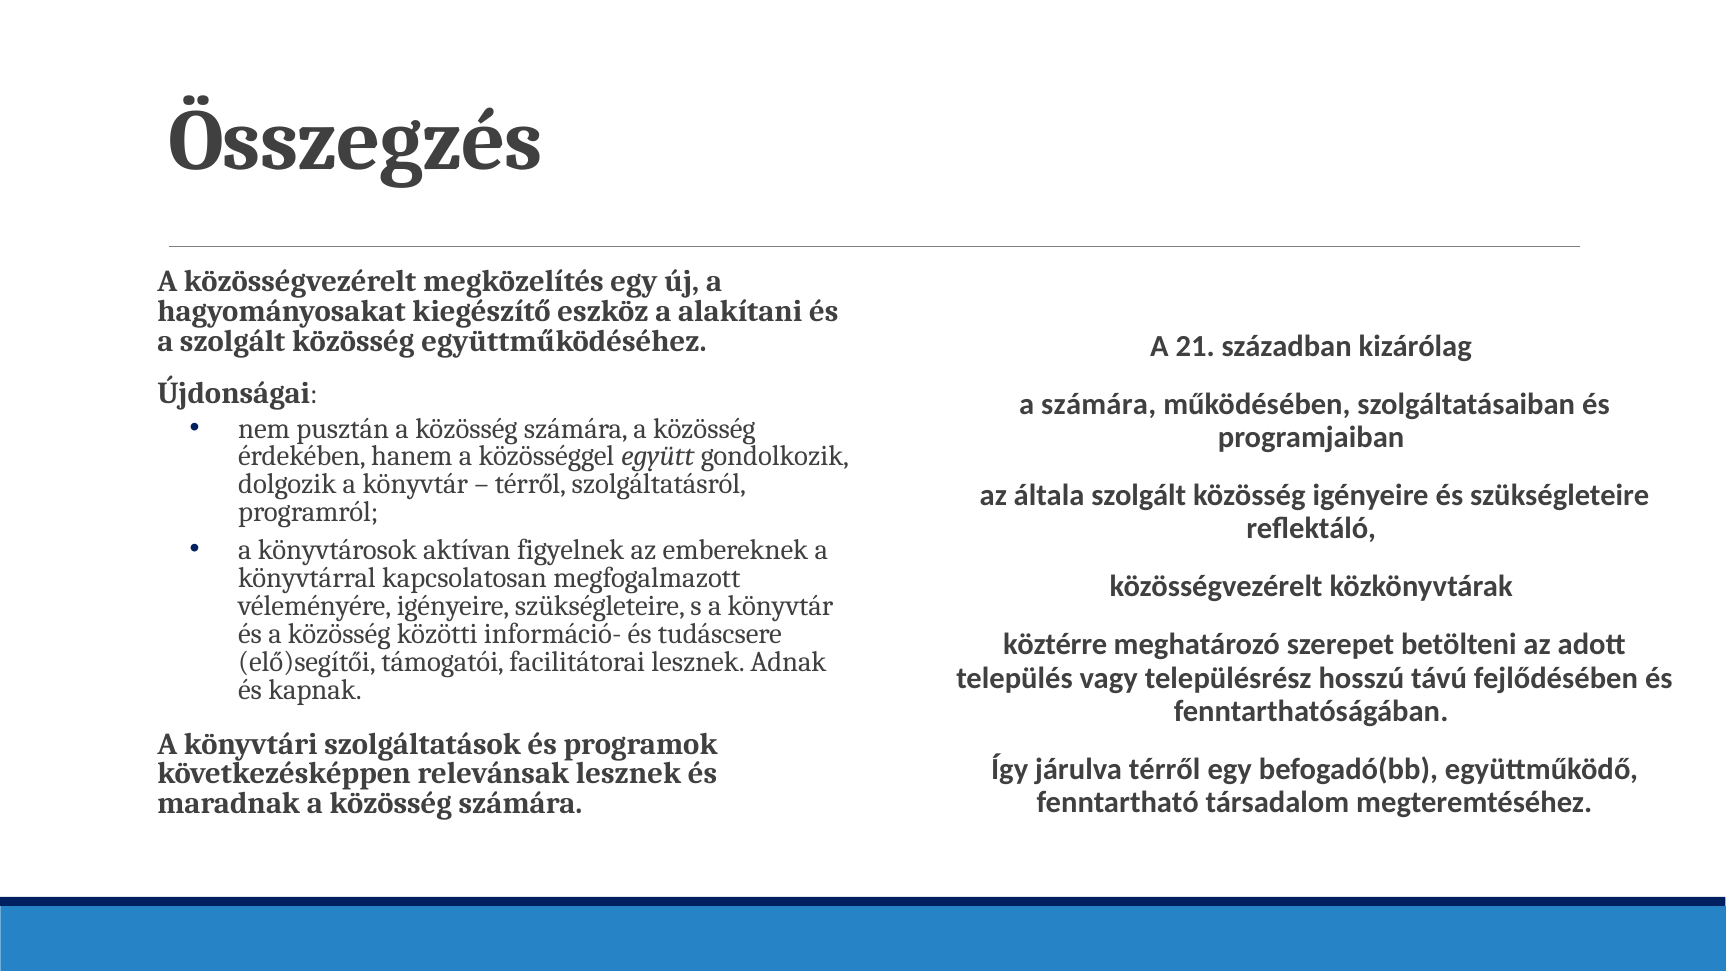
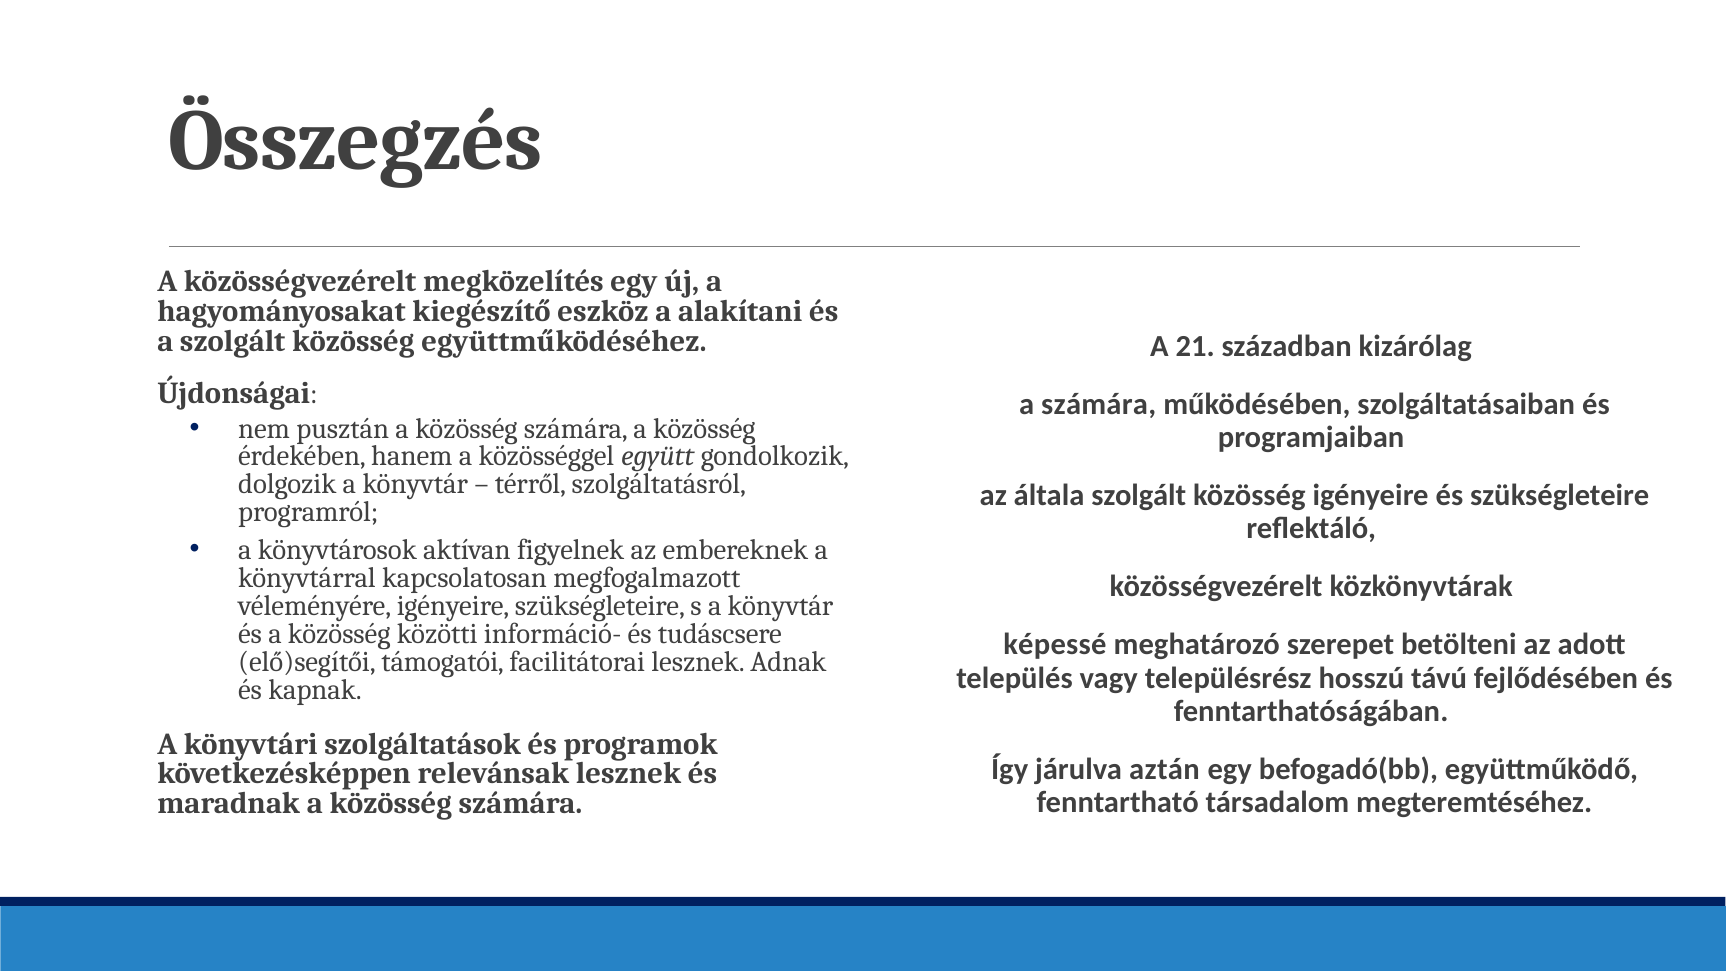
köztérre: köztérre -> képessé
járulva térről: térről -> aztán
